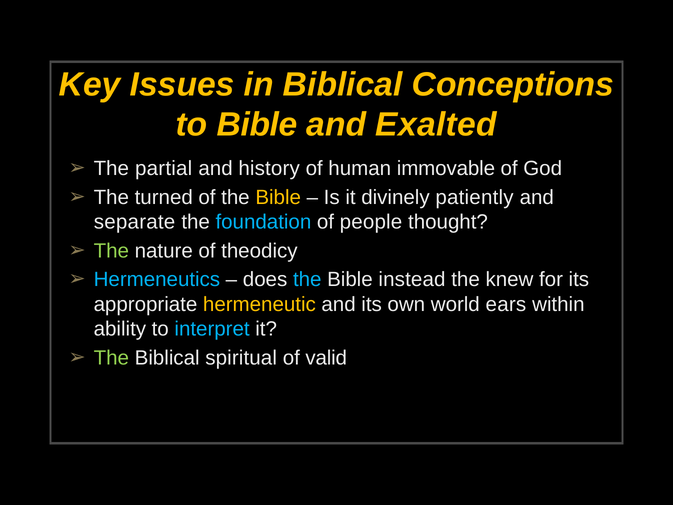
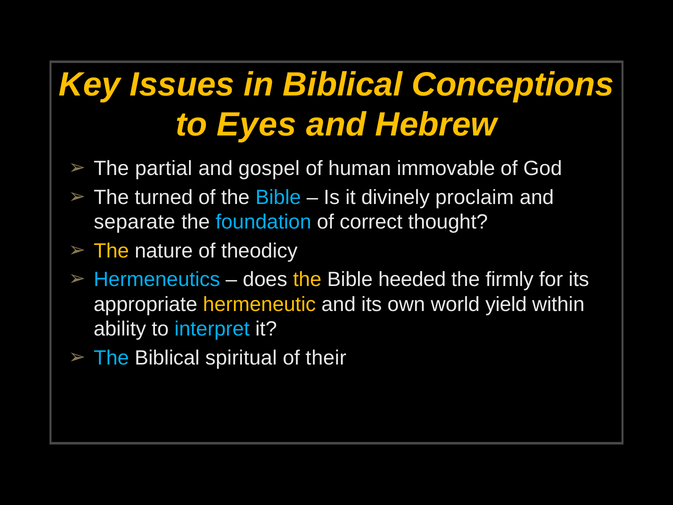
to Bible: Bible -> Eyes
Exalted: Exalted -> Hebrew
history: history -> gospel
Bible at (278, 197) colour: yellow -> light blue
patiently: patiently -> proclaim
people: people -> correct
The at (111, 251) colour: light green -> yellow
the at (307, 280) colour: light blue -> yellow
instead: instead -> heeded
knew: knew -> firmly
ears: ears -> yield
The at (111, 358) colour: light green -> light blue
valid: valid -> their
